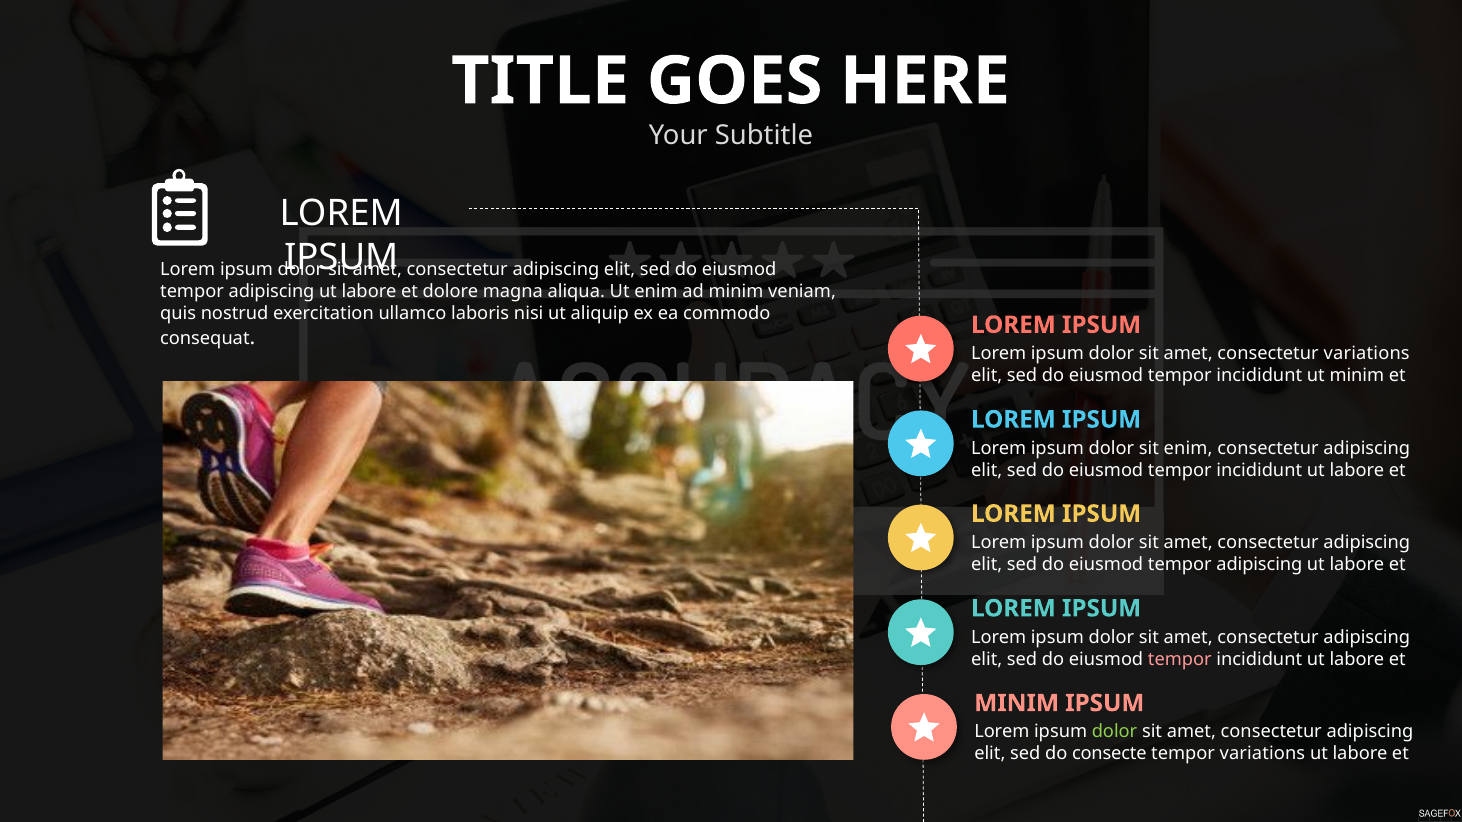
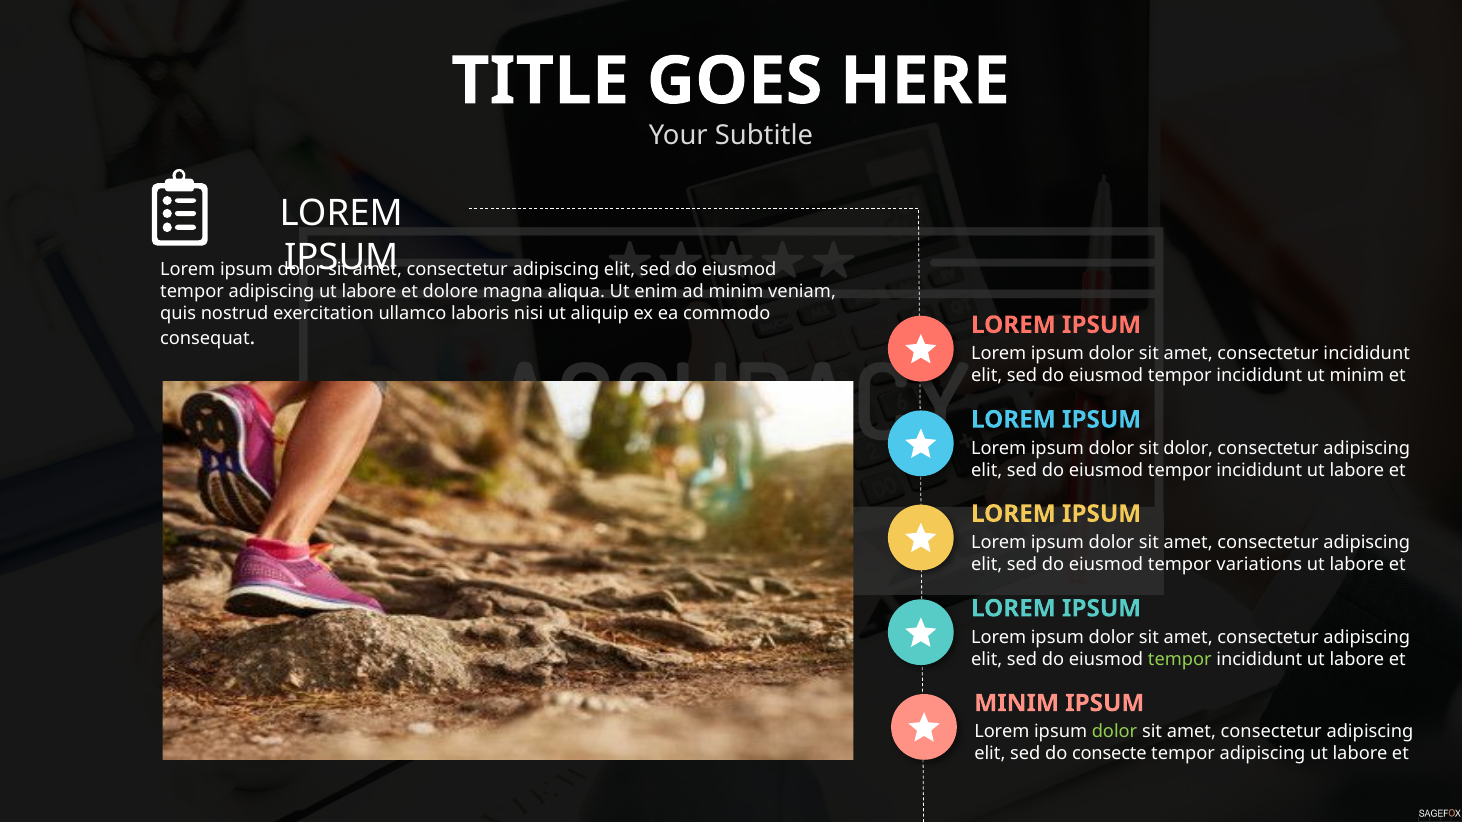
consectetur variations: variations -> incididunt
sit enim: enim -> dolor
adipiscing at (1259, 565): adipiscing -> variations
tempor at (1180, 659) colour: pink -> light green
variations at (1262, 754): variations -> adipiscing
